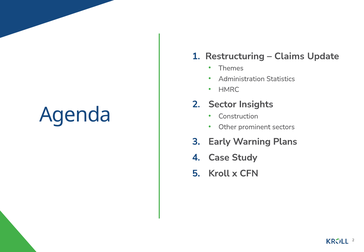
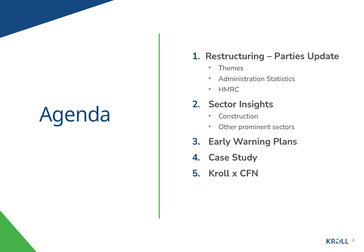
Claims: Claims -> Parties
